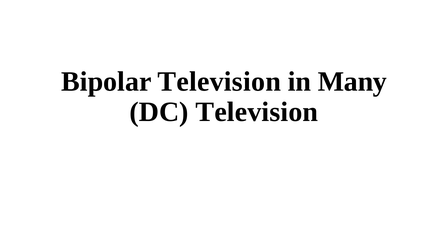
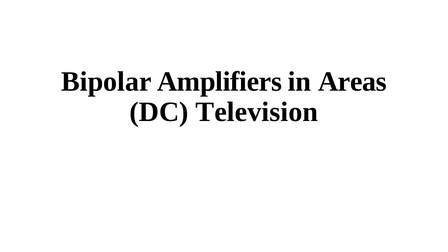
Bipolar Television: Television -> Amplifiers
Many: Many -> Areas
